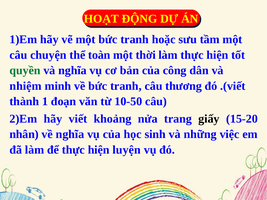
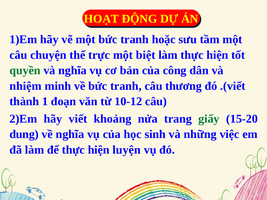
toàn: toàn -> trực
thời: thời -> biệt
10-50: 10-50 -> 10-12
giấy colour: black -> green
nhân: nhân -> dung
